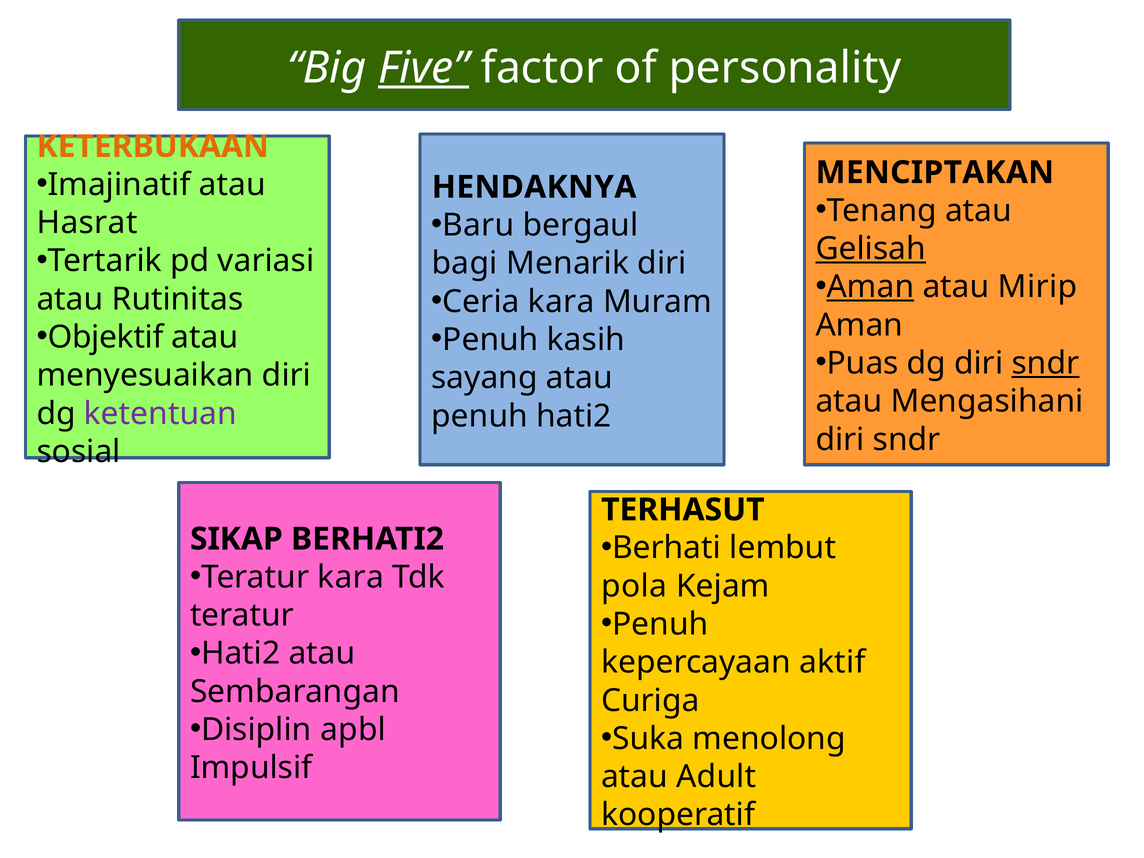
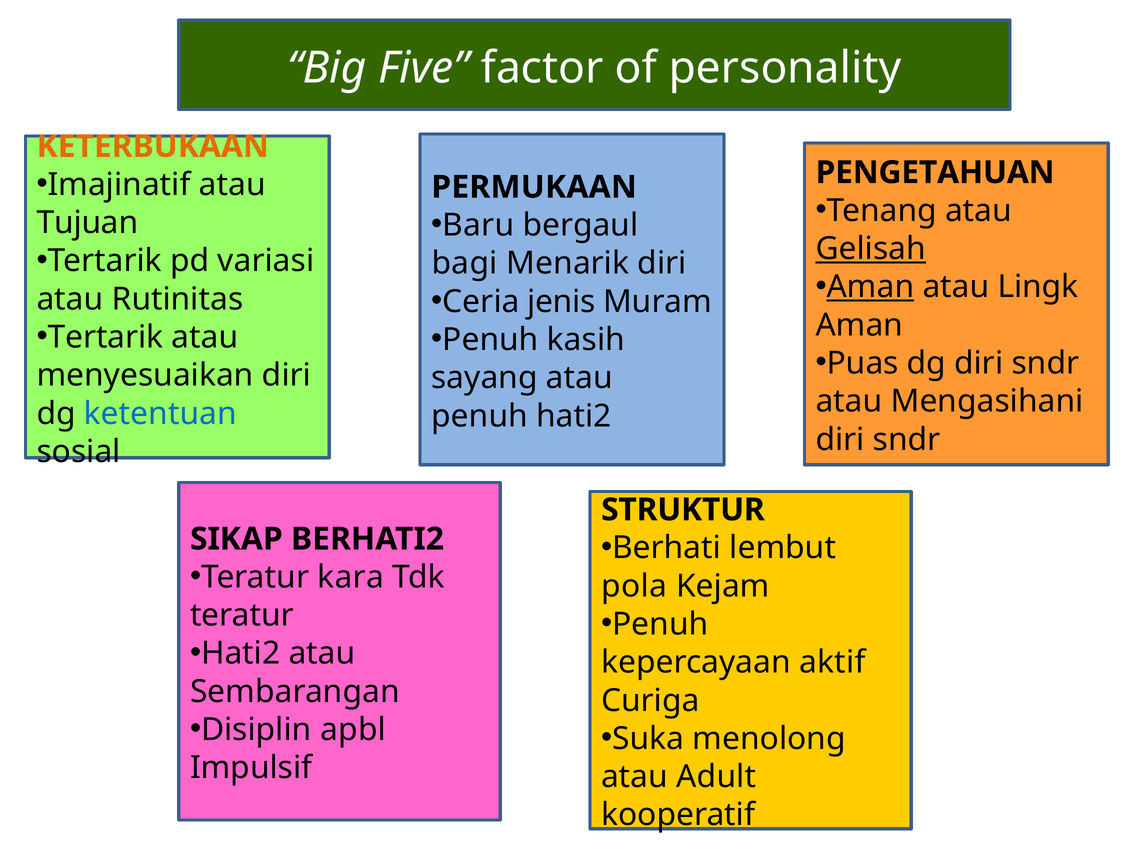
Five underline: present -> none
MENCIPTAKAN: MENCIPTAKAN -> PENGETAHUAN
HENDAKNYA: HENDAKNYA -> PERMUKAAN
Hasrat: Hasrat -> Tujuan
Mirip: Mirip -> Lingk
Ceria kara: kara -> jenis
Objektif at (106, 337): Objektif -> Tertarik
sndr at (1046, 363) underline: present -> none
ketentuan colour: purple -> blue
TERHASUT: TERHASUT -> STRUKTUR
